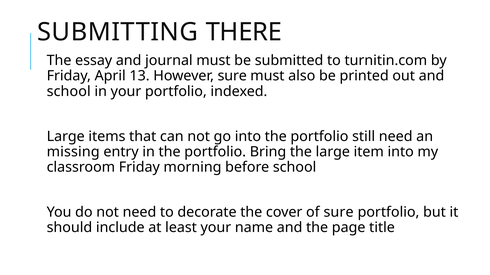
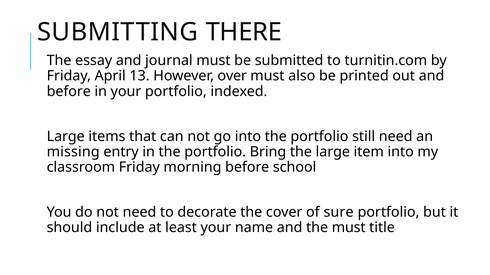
However sure: sure -> over
school at (69, 92): school -> before
the page: page -> must
